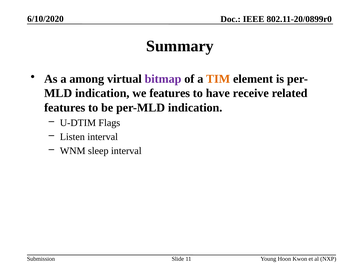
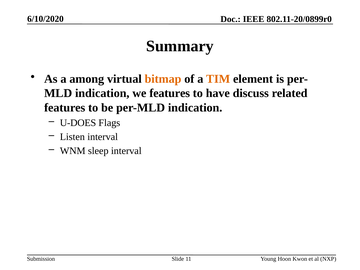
bitmap colour: purple -> orange
receive: receive -> discuss
U-DTIM: U-DTIM -> U-DOES
